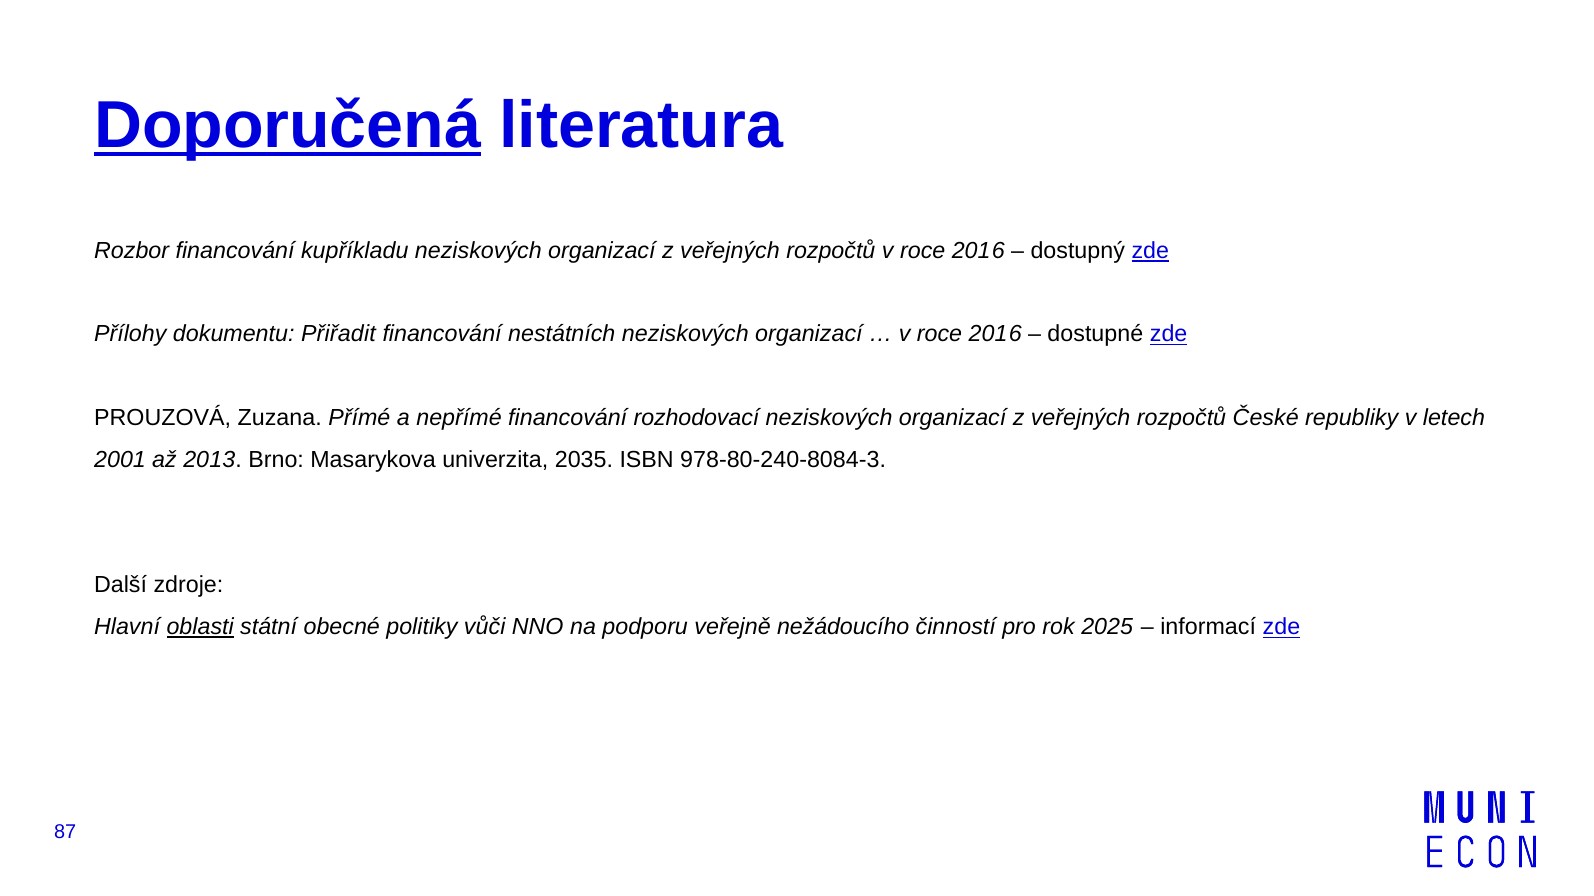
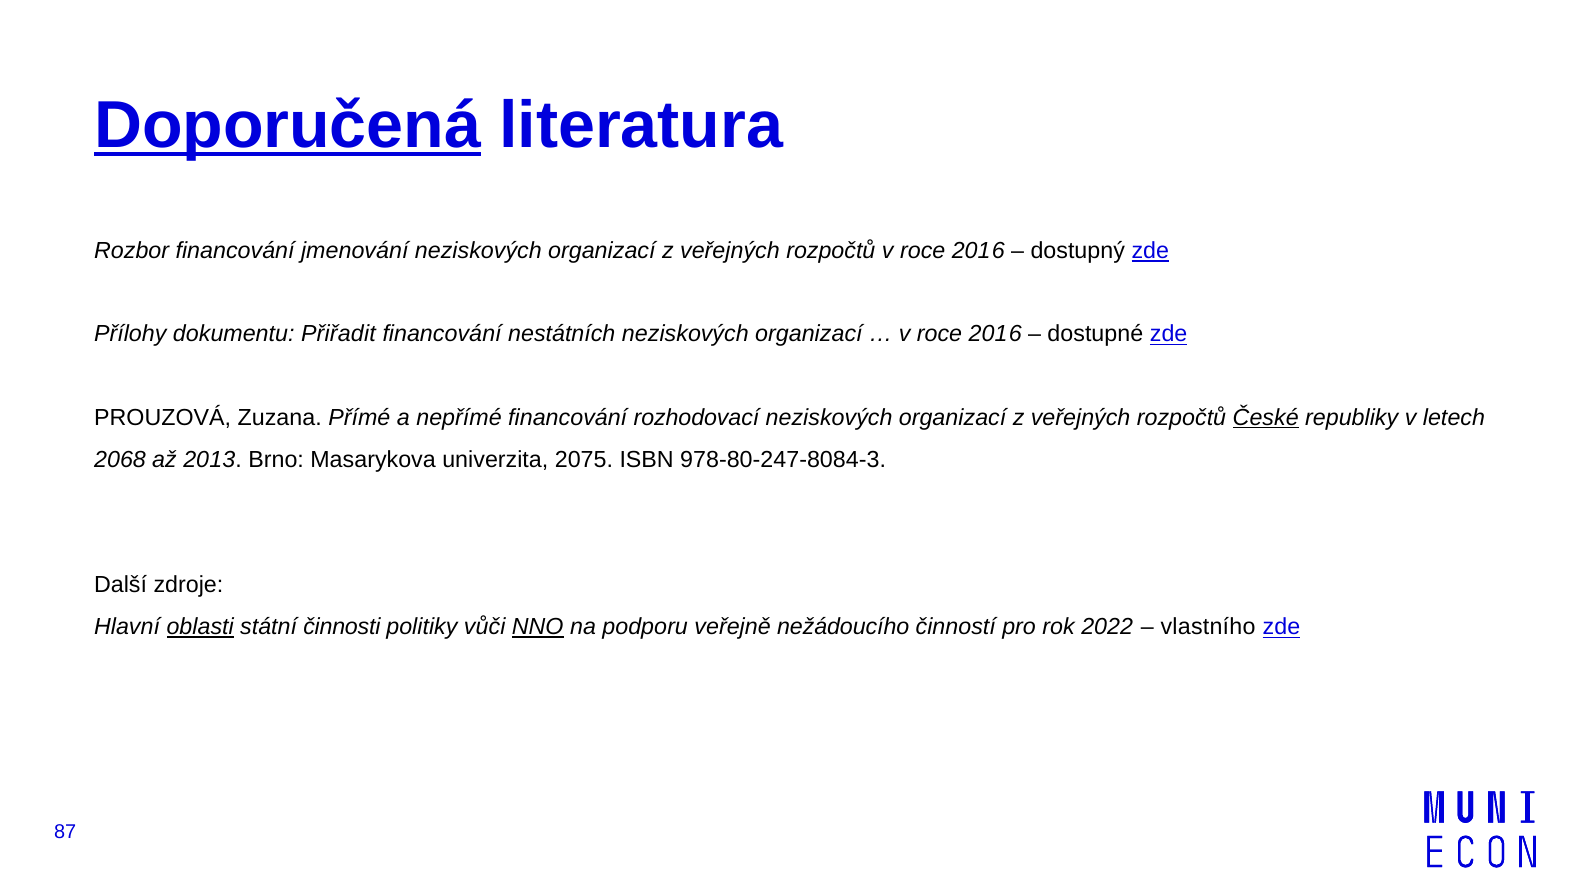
kupříkladu: kupříkladu -> jmenování
České underline: none -> present
2001: 2001 -> 2068
2035: 2035 -> 2075
978-80-240-8084-3: 978-80-240-8084-3 -> 978-80-247-8084-3
obecné: obecné -> činnosti
NNO underline: none -> present
2025: 2025 -> 2022
informací: informací -> vlastního
